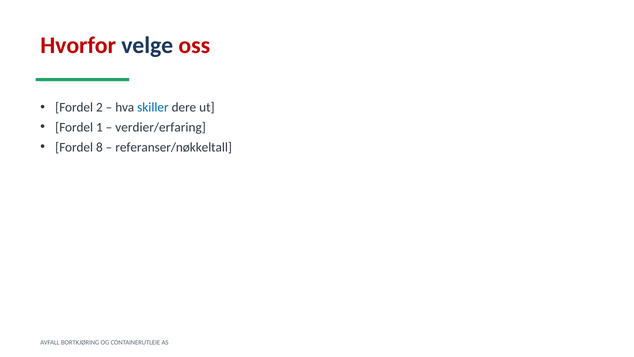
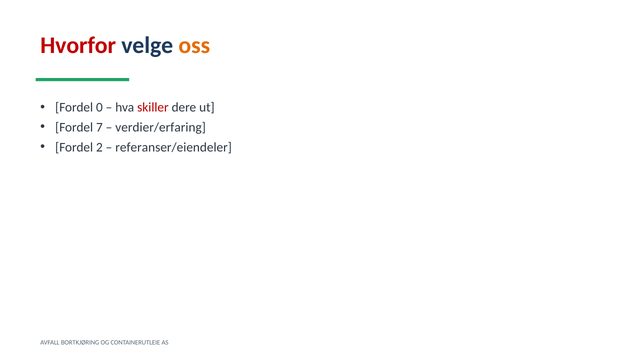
oss colour: red -> orange
2: 2 -> 0
skiller colour: blue -> red
1: 1 -> 7
8: 8 -> 2
referanser/nøkkeltall: referanser/nøkkeltall -> referanser/eiendeler
